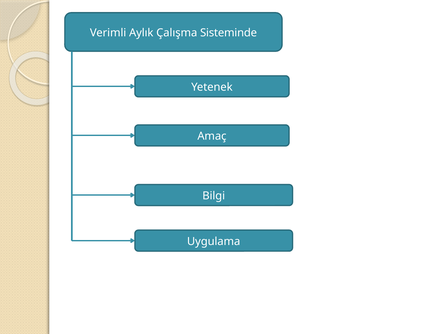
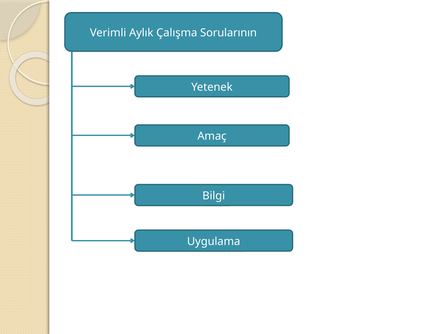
Sisteminde: Sisteminde -> Sorularının
